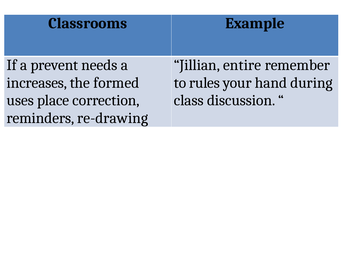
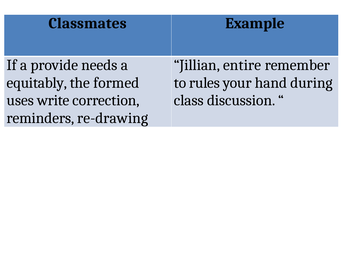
Classrooms: Classrooms -> Classmates
prevent: prevent -> provide
increases: increases -> equitably
place: place -> write
